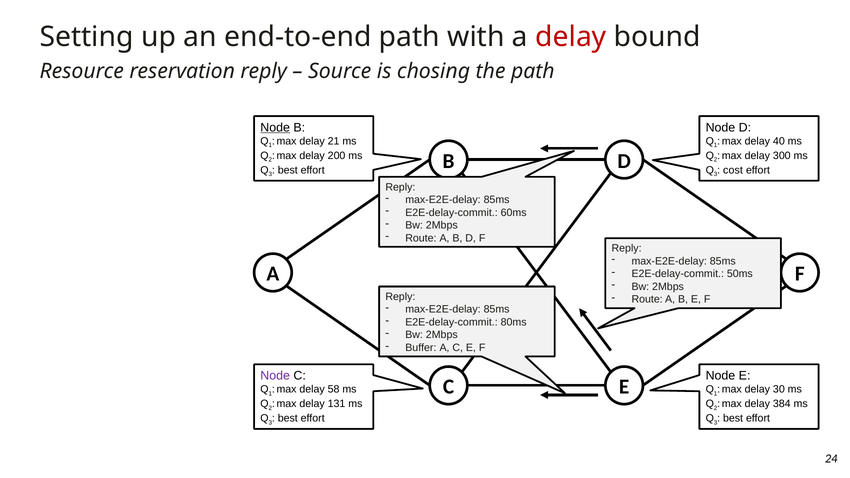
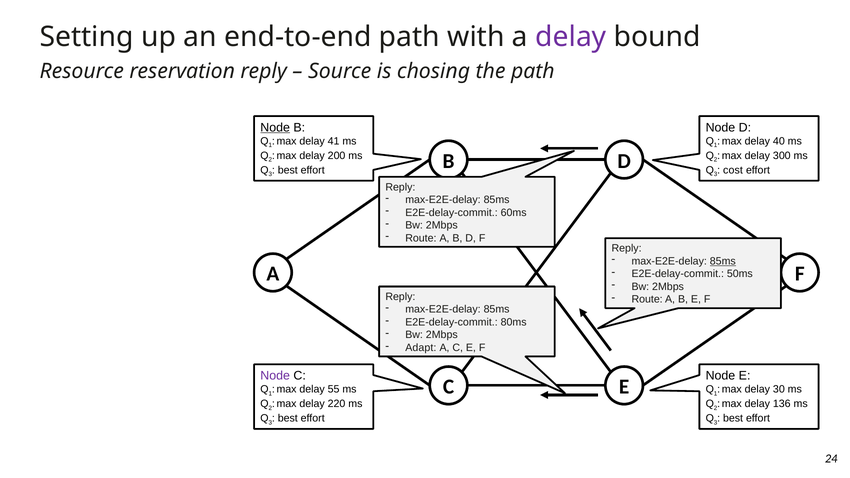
delay at (571, 37) colour: red -> purple
21: 21 -> 41
85ms at (723, 261) underline: none -> present
Buffer: Buffer -> Adapt
58: 58 -> 55
131: 131 -> 220
384: 384 -> 136
